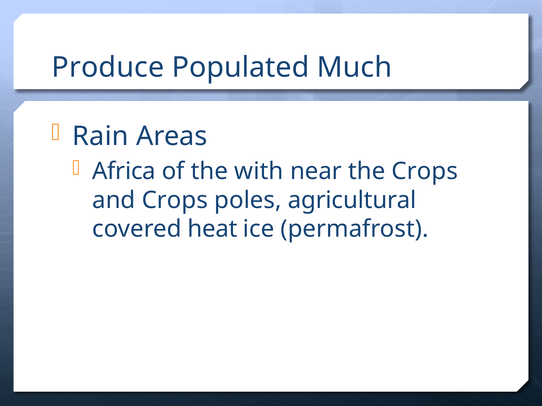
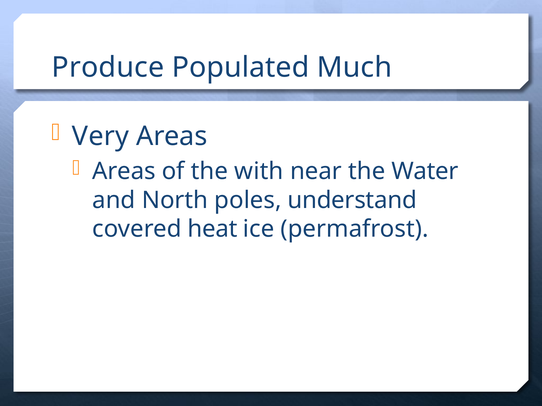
Rain: Rain -> Very
Africa at (124, 171): Africa -> Areas
the Crops: Crops -> Water
and Crops: Crops -> North
agricultural: agricultural -> understand
